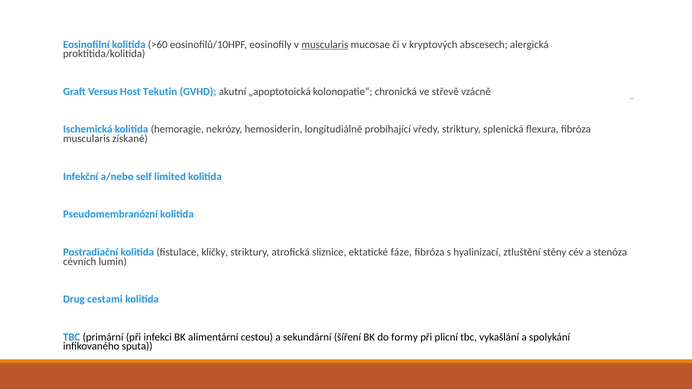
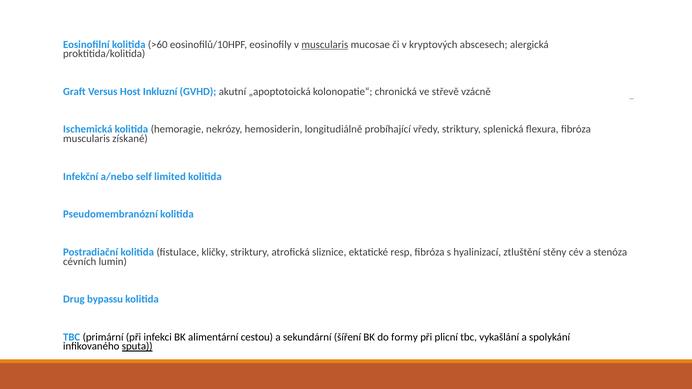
Tekutin: Tekutin -> Inkluzní
fáze: fáze -> resp
cestami: cestami -> bypassu
sputa underline: none -> present
